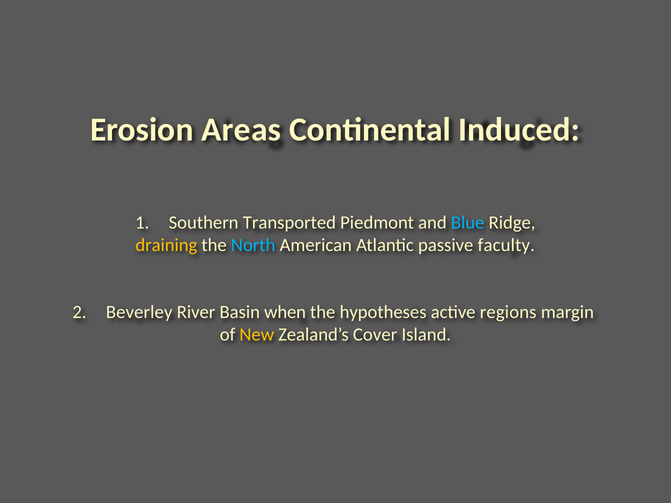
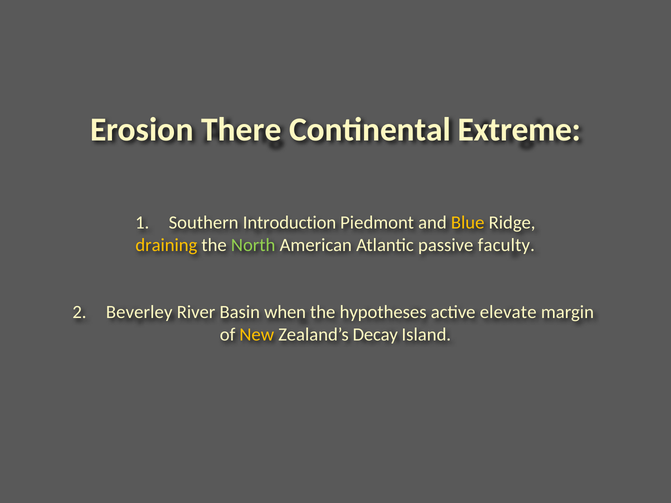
Areas: Areas -> There
Induced: Induced -> Extreme
Transported: Transported -> Introduction
Blue colour: light blue -> yellow
North colour: light blue -> light green
regions: regions -> elevate
Cover: Cover -> Decay
